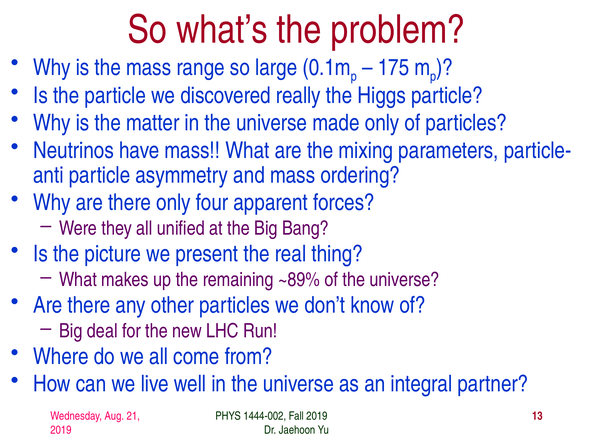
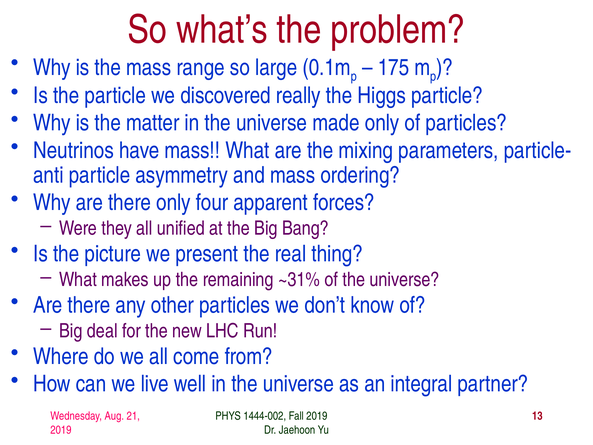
~89%: ~89% -> ~31%
